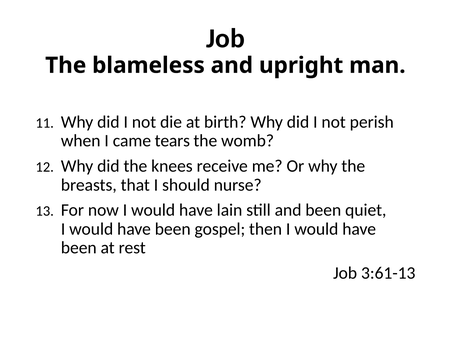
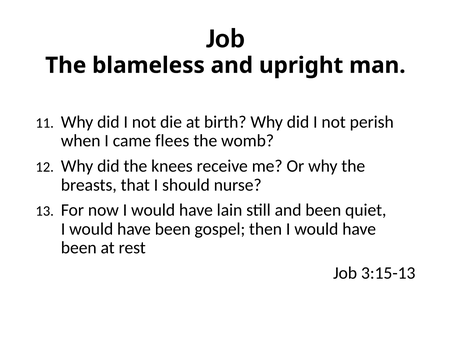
tears: tears -> flees
3:61-13: 3:61-13 -> 3:15-13
